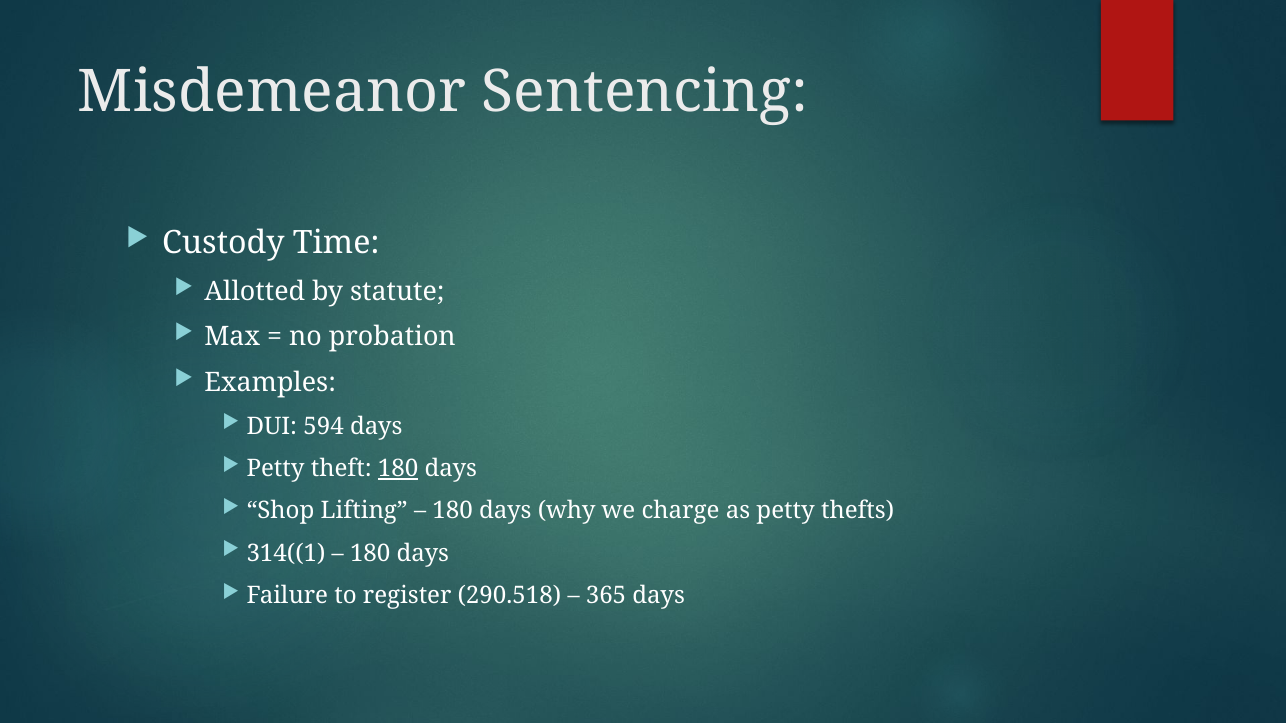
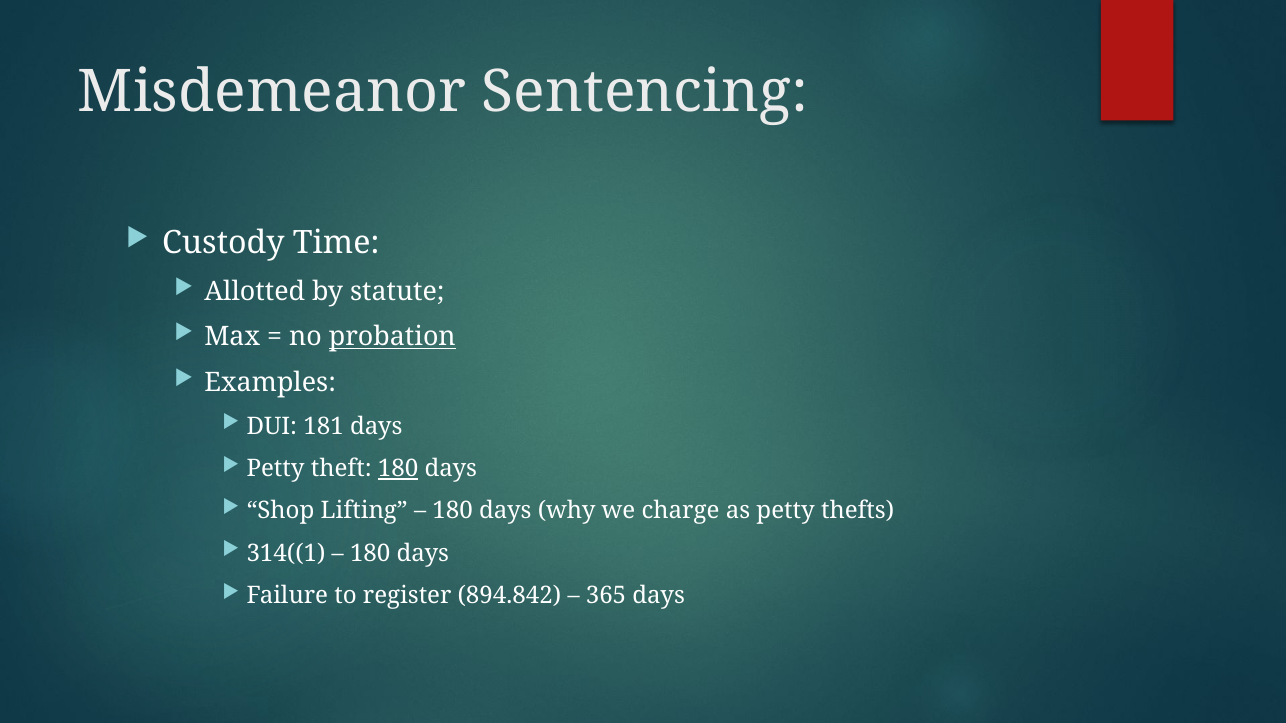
probation underline: none -> present
594: 594 -> 181
290.518: 290.518 -> 894.842
